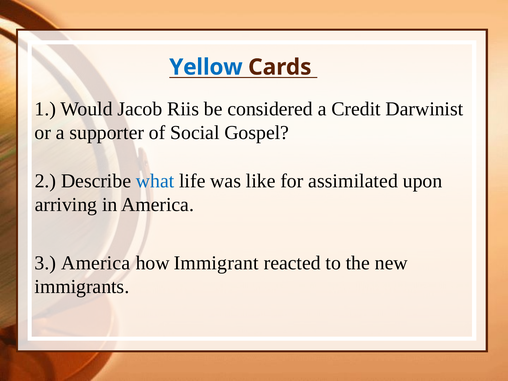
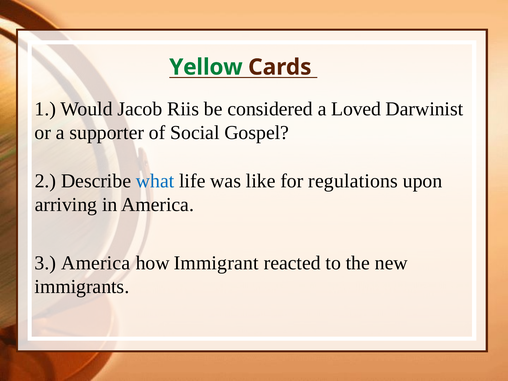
Yellow colour: blue -> green
Credit: Credit -> Loved
assimilated: assimilated -> regulations
